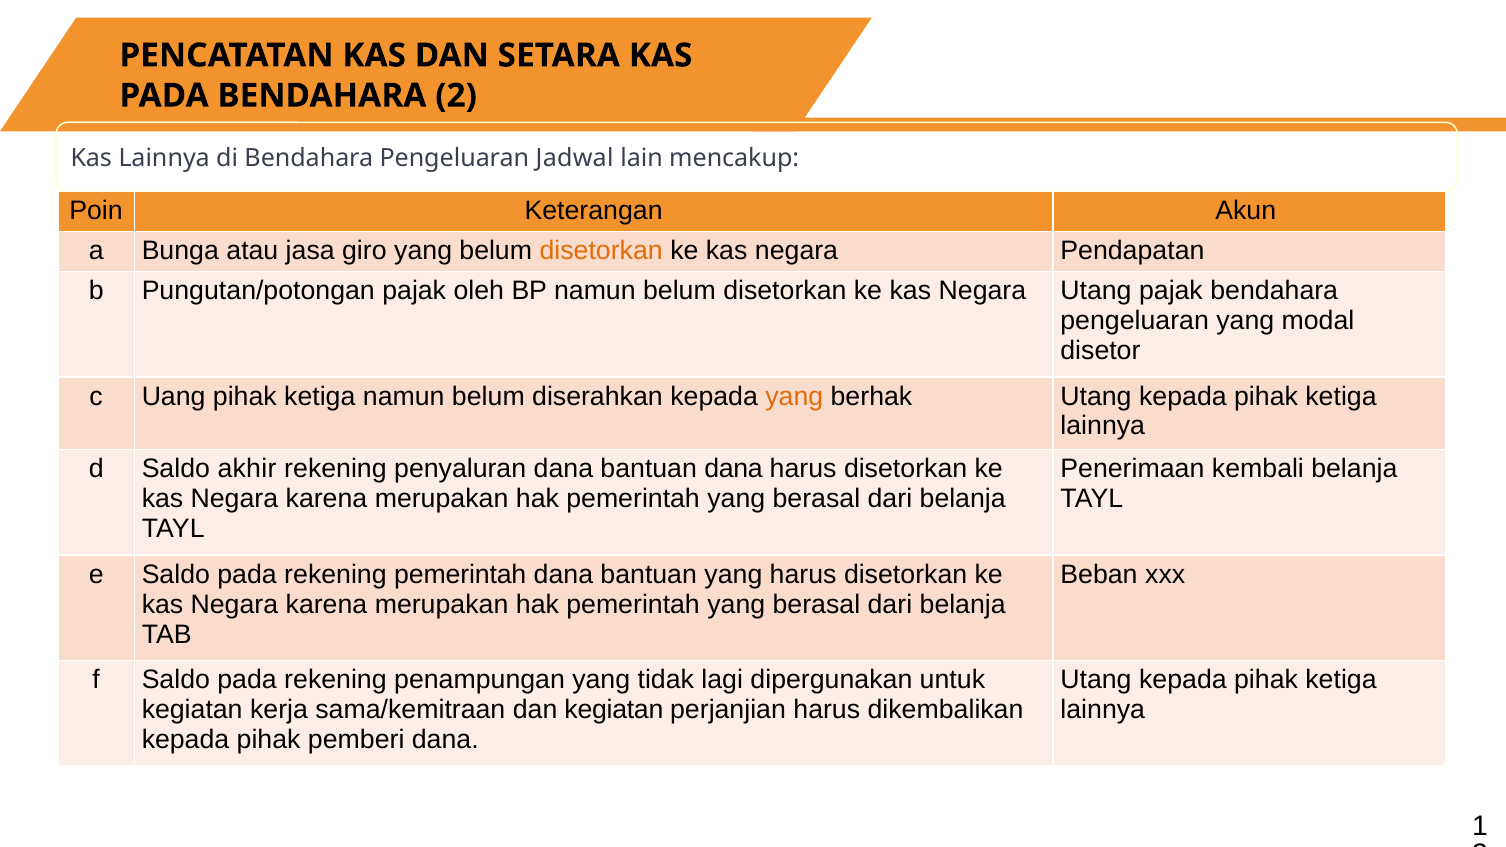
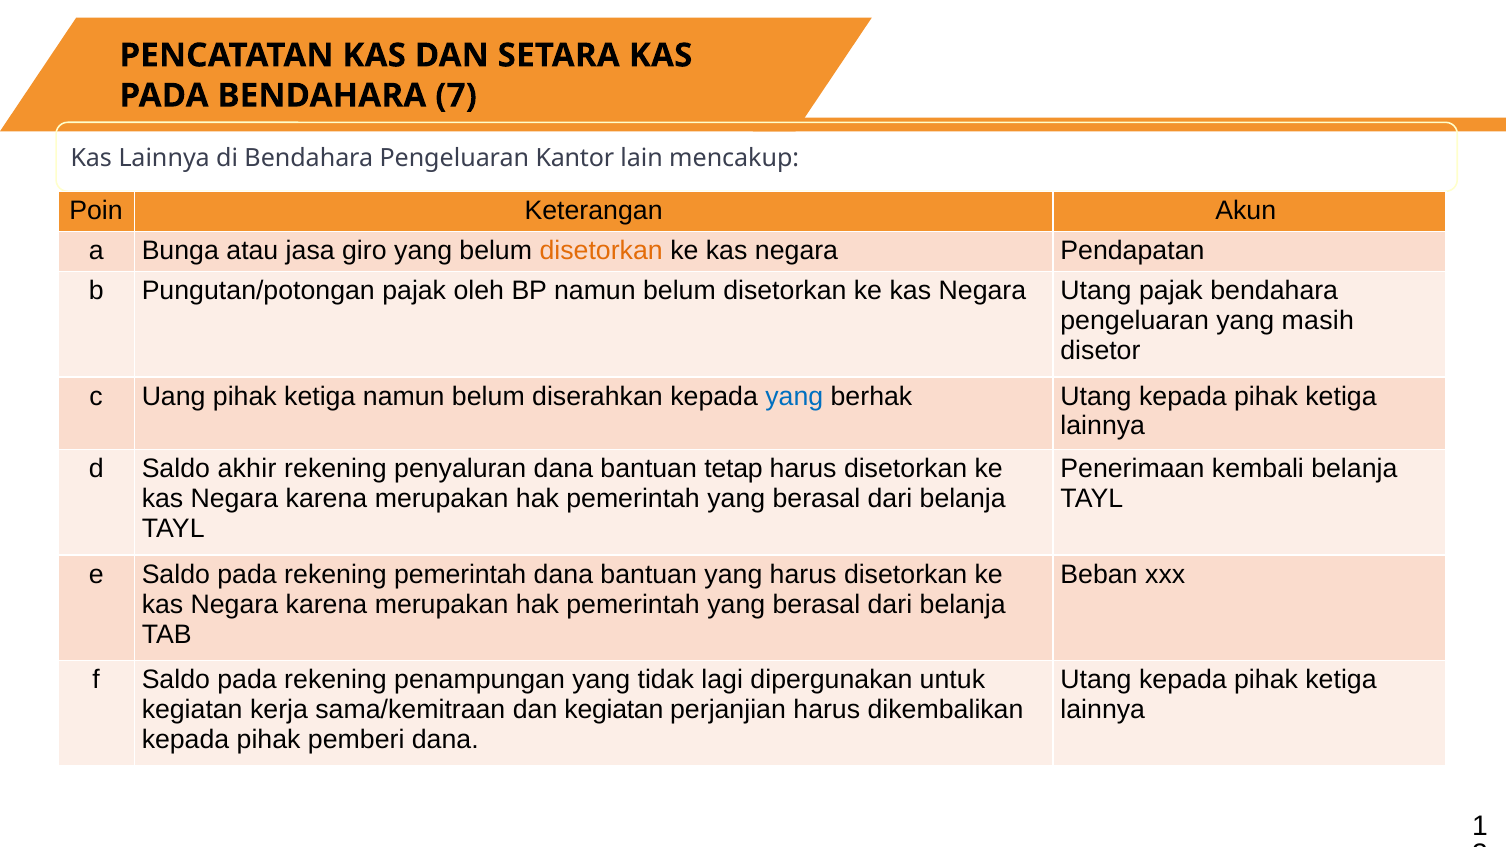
2: 2 -> 7
Jadwal: Jadwal -> Kantor
modal: modal -> masih
yang at (794, 396) colour: orange -> blue
bantuan dana: dana -> tetap
